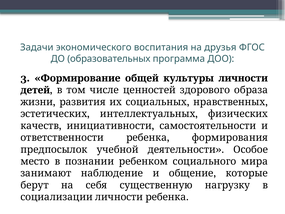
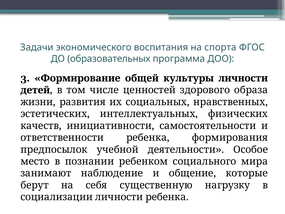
друзья: друзья -> спорта
